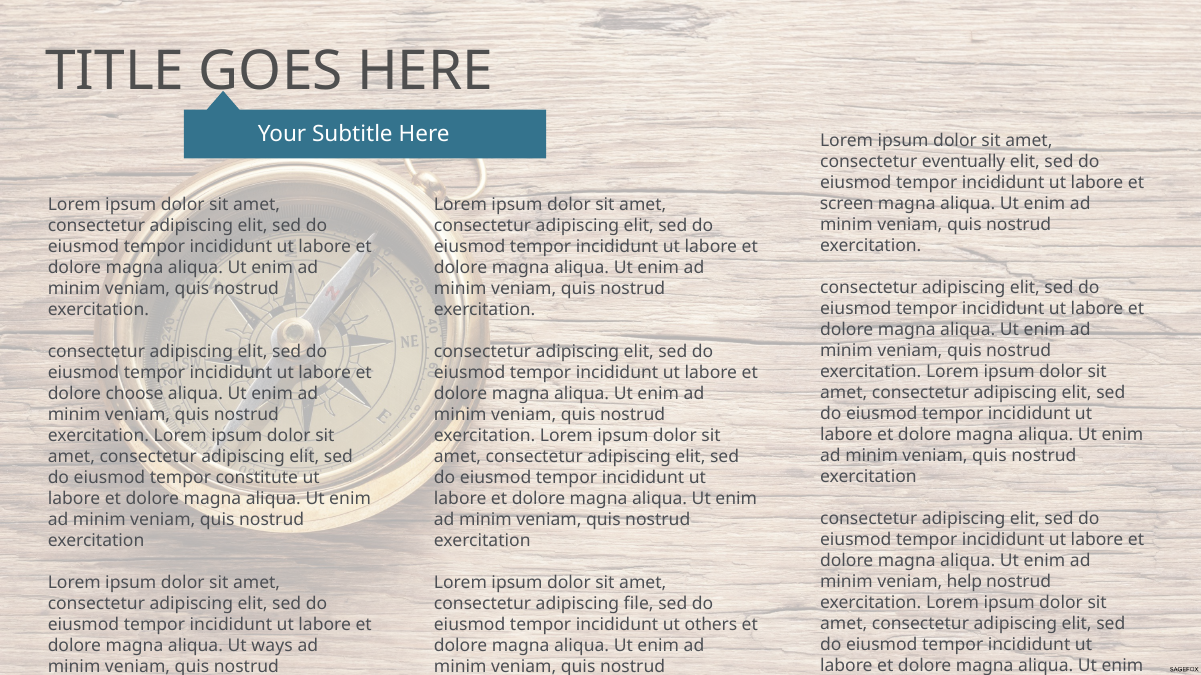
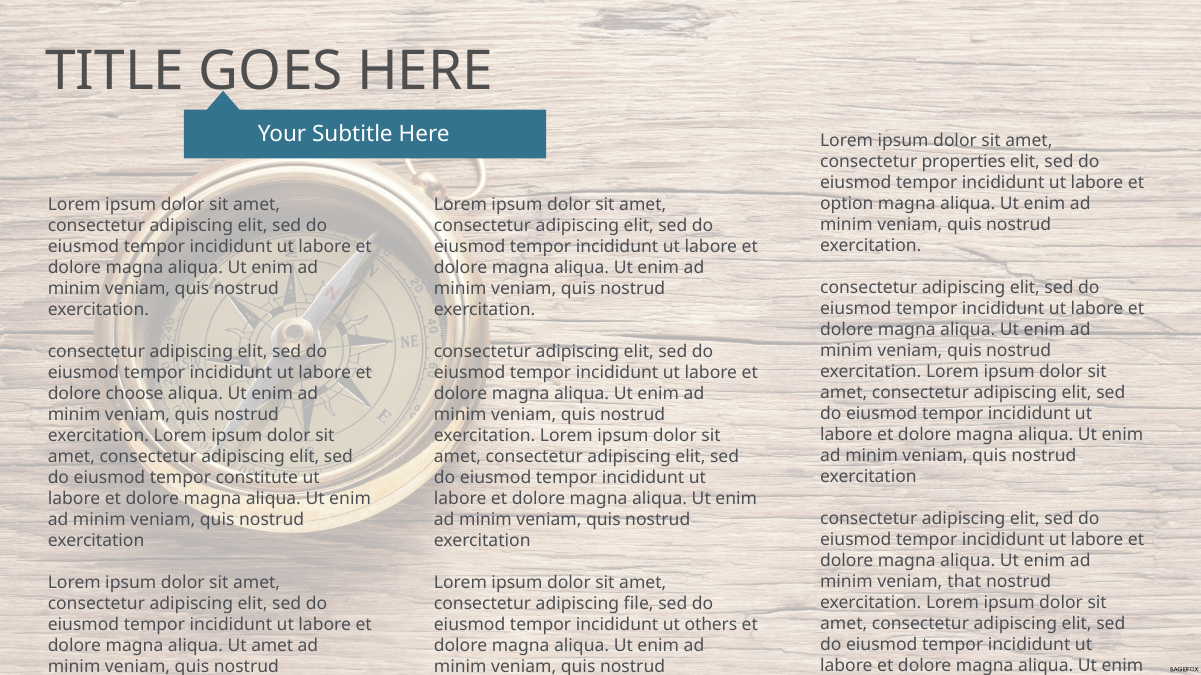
eventually: eventually -> properties
screen: screen -> option
help: help -> that
Ut ways: ways -> amet
